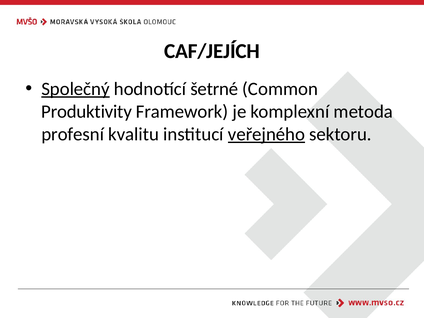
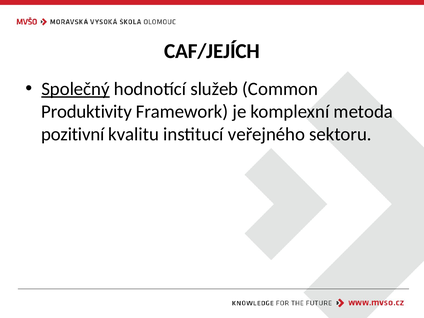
šetrné: šetrné -> služeb
profesní: profesní -> pozitivní
veřejného underline: present -> none
